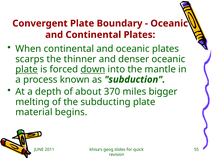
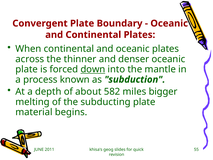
scarps: scarps -> across
plate at (27, 69) underline: present -> none
370: 370 -> 582
